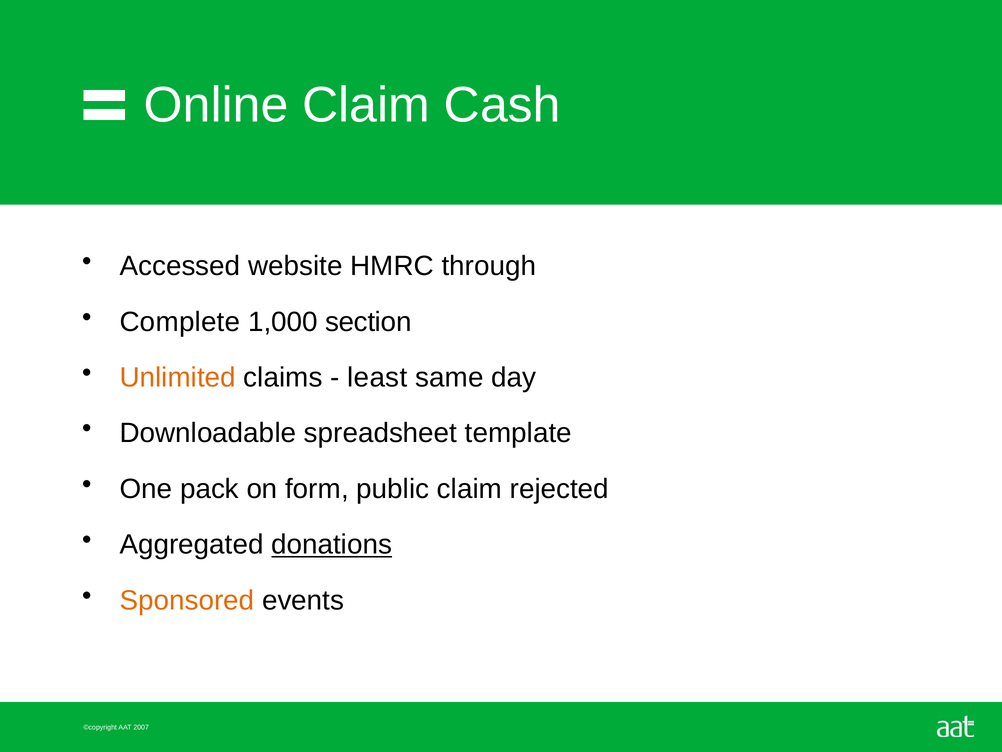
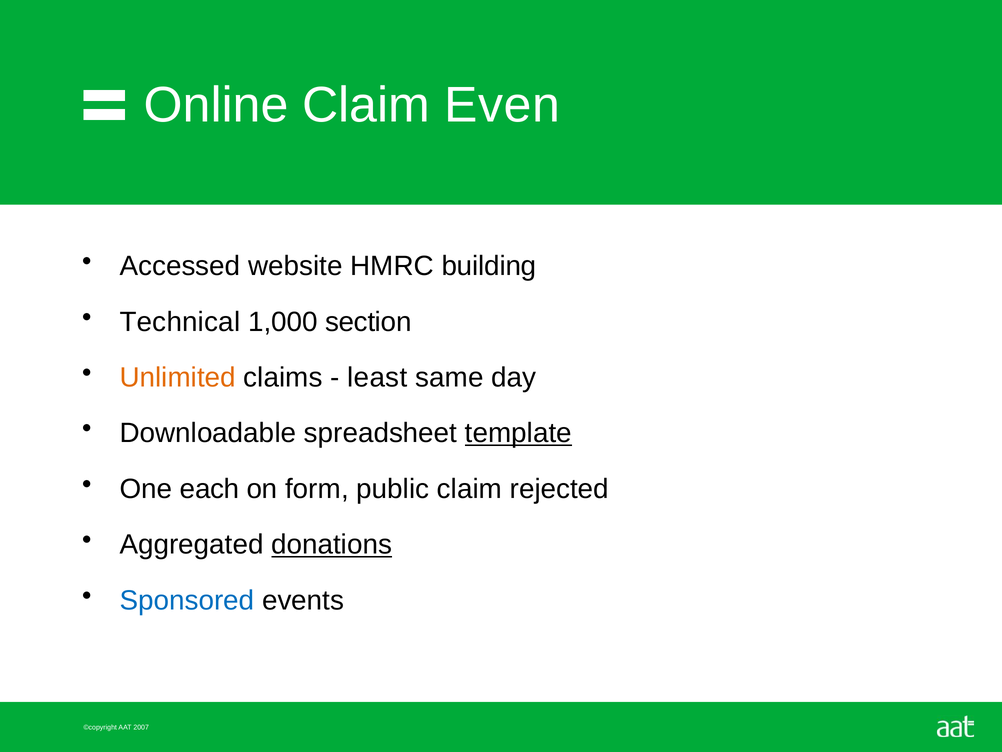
Cash: Cash -> Even
through: through -> building
Complete: Complete -> Technical
template underline: none -> present
pack: pack -> each
Sponsored colour: orange -> blue
